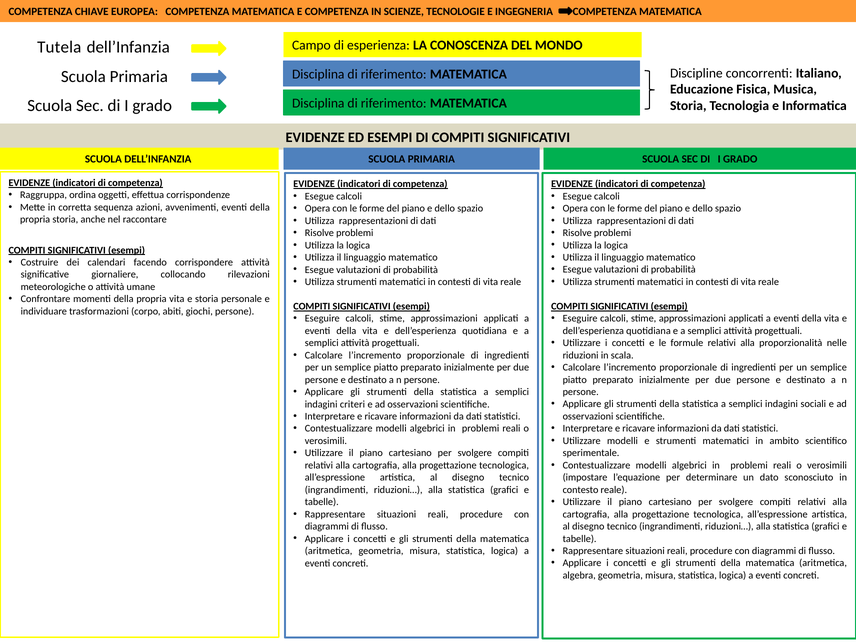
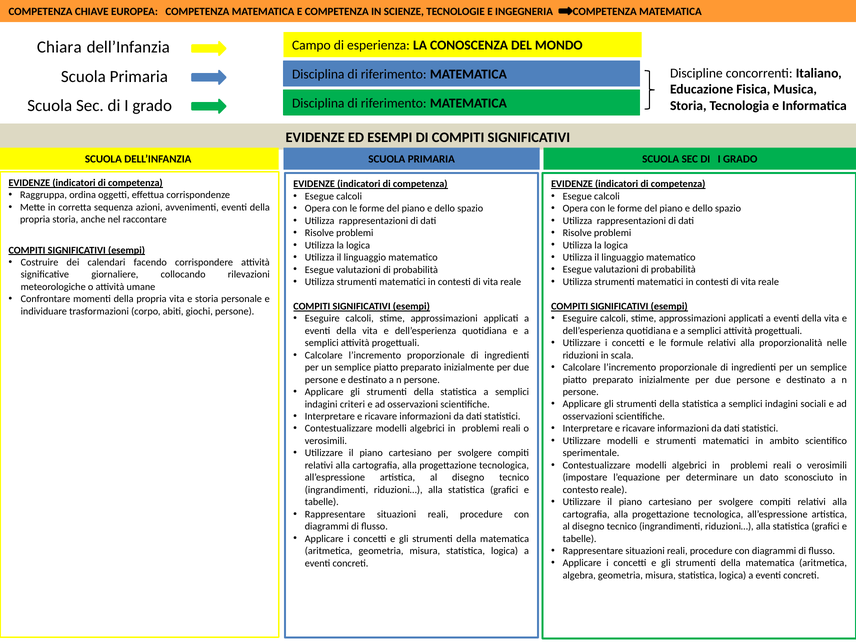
Tutela: Tutela -> Chiara
